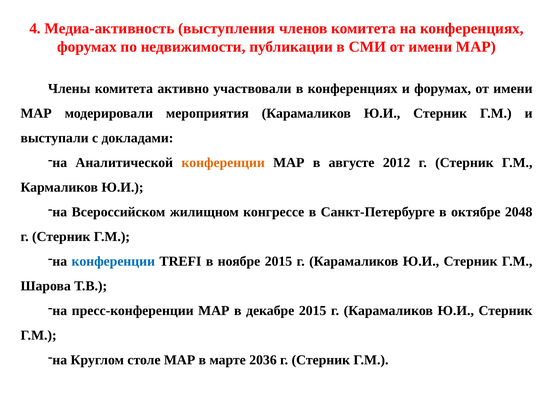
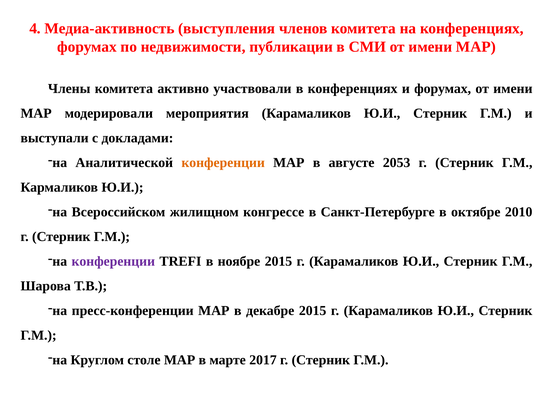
2012: 2012 -> 2053
2048: 2048 -> 2010
конференции at (113, 262) colour: blue -> purple
2036: 2036 -> 2017
